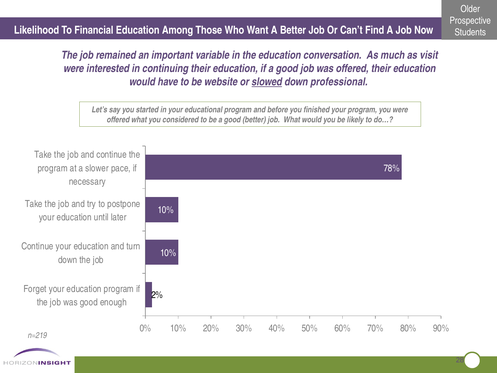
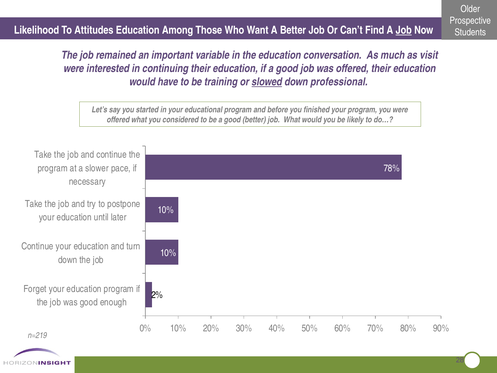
Financial: Financial -> Attitudes
Job at (404, 30) underline: none -> present
website: website -> training
